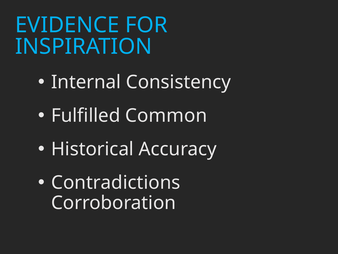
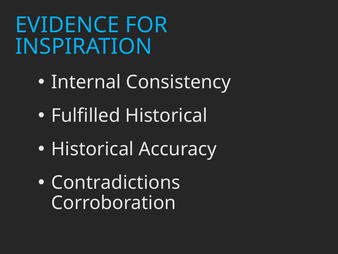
Fulfilled Common: Common -> Historical
